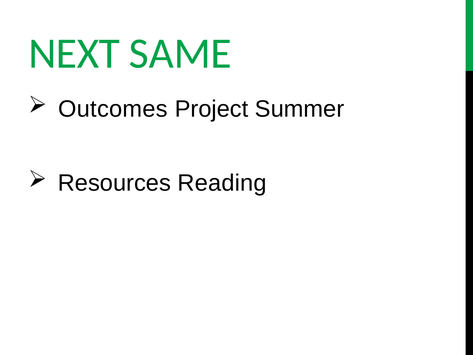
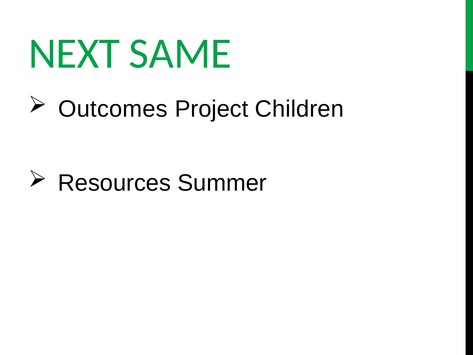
Summer: Summer -> Children
Reading: Reading -> Summer
